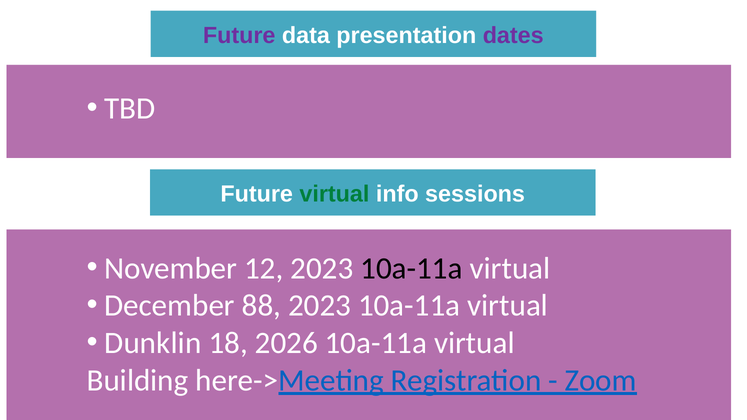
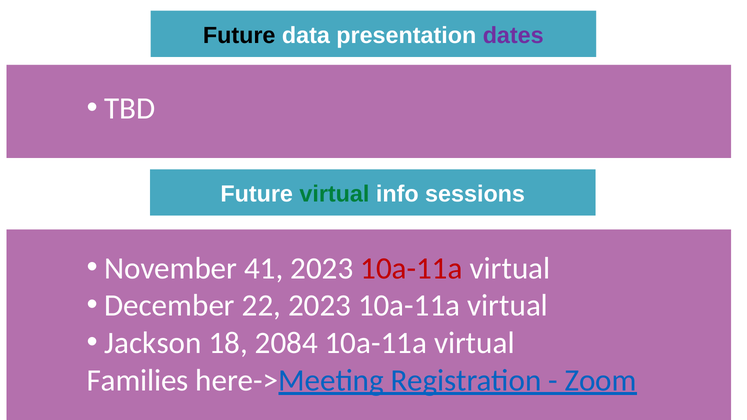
Future at (239, 35) colour: purple -> black
12: 12 -> 41
10a-11a at (412, 268) colour: black -> red
88: 88 -> 22
Dunklin: Dunklin -> Jackson
2026: 2026 -> 2084
Building: Building -> Families
